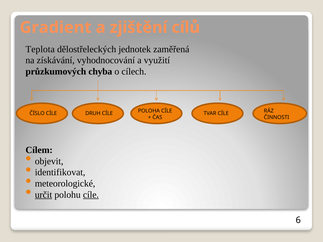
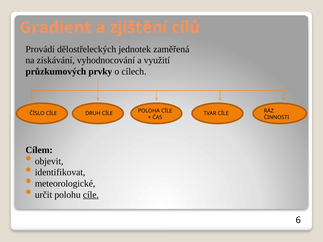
Teplota: Teplota -> Provádí
chyba: chyba -> prvky
určit underline: present -> none
